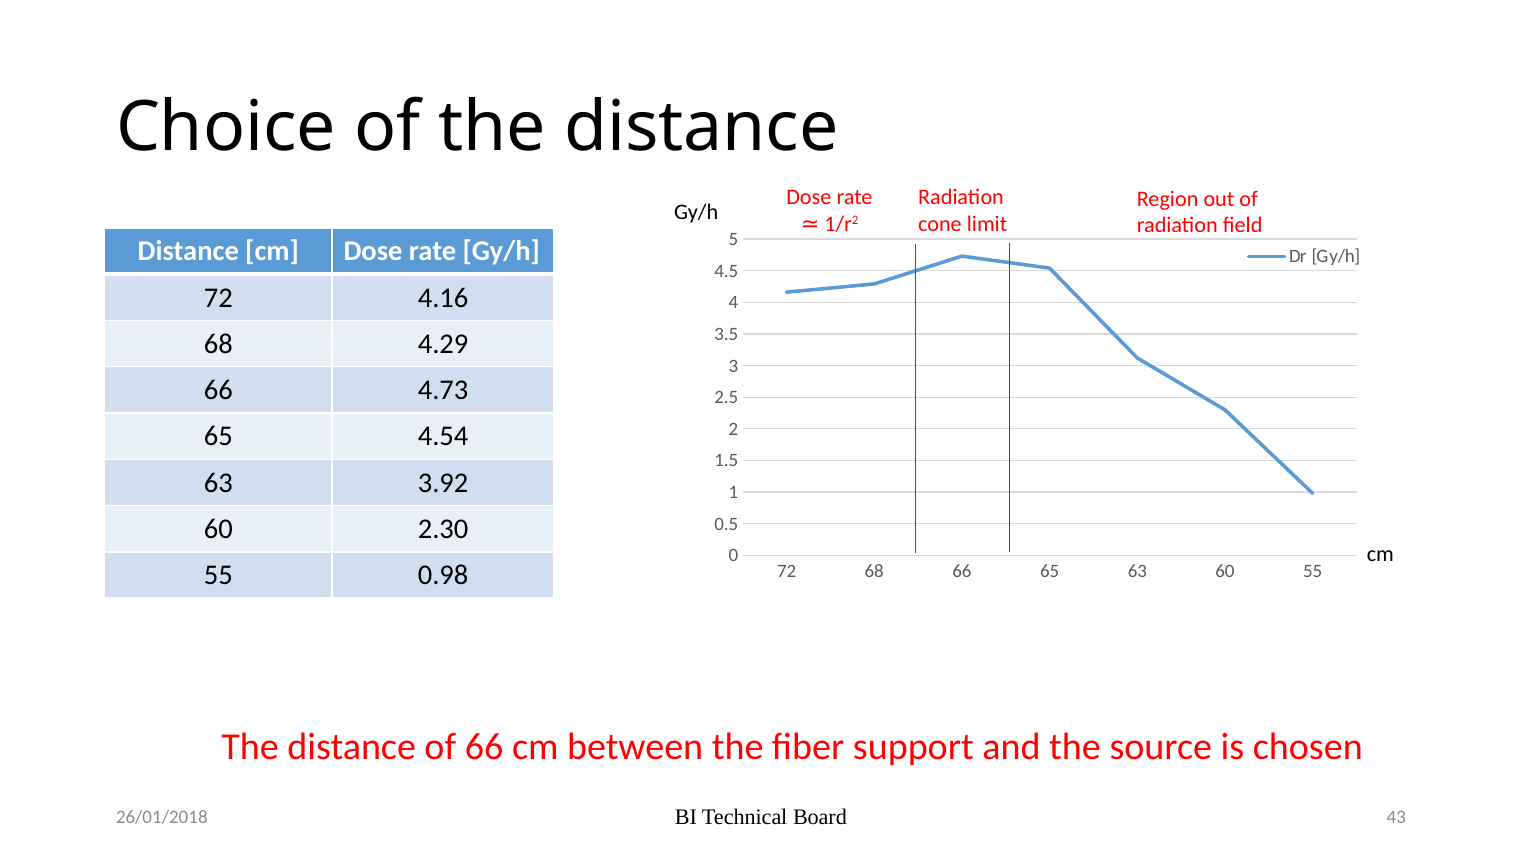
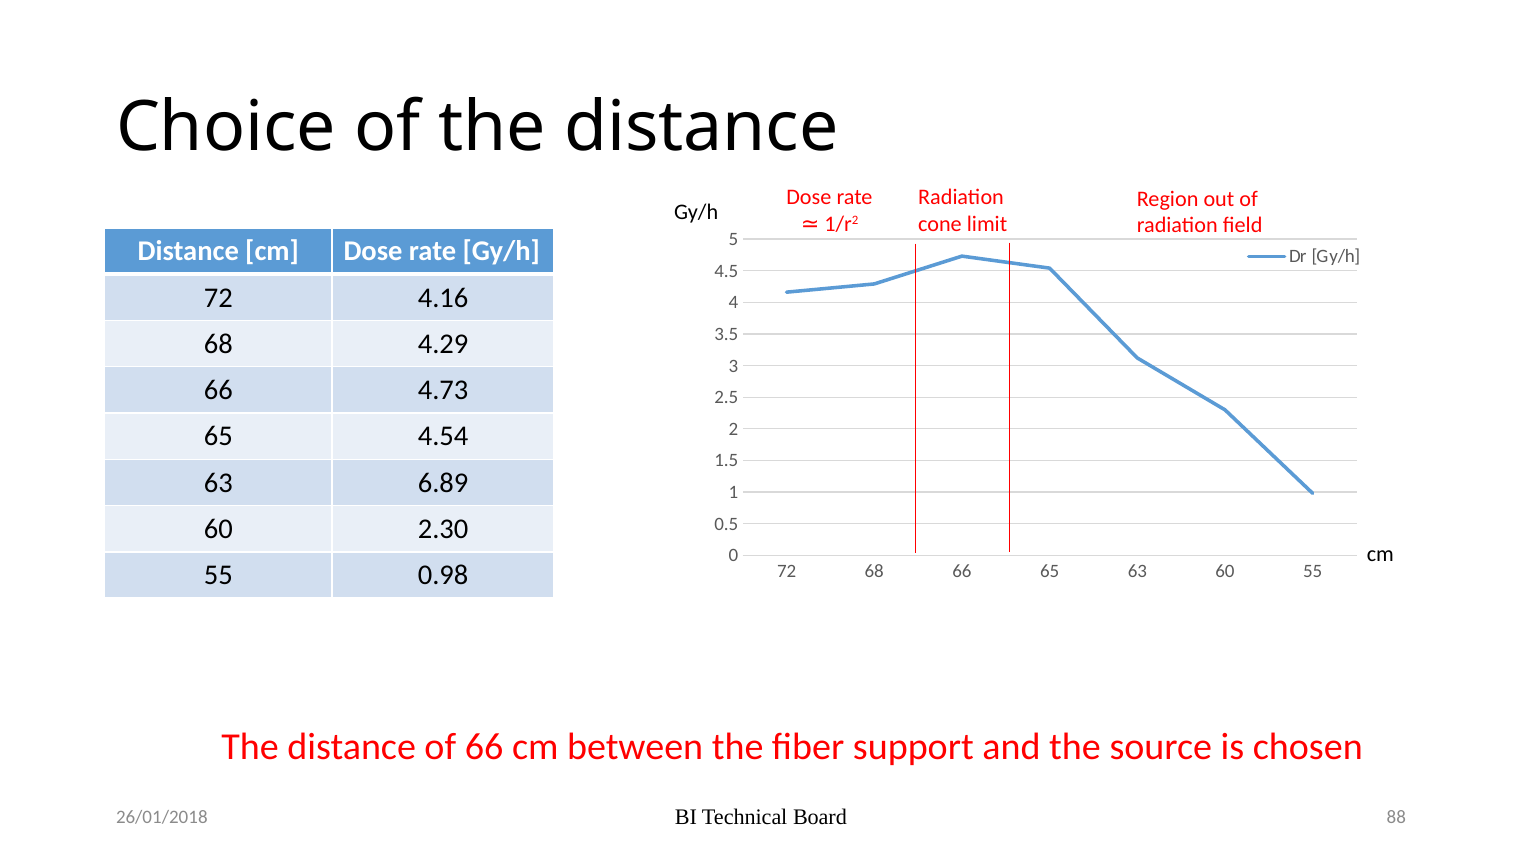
3.92: 3.92 -> 6.89
43: 43 -> 88
